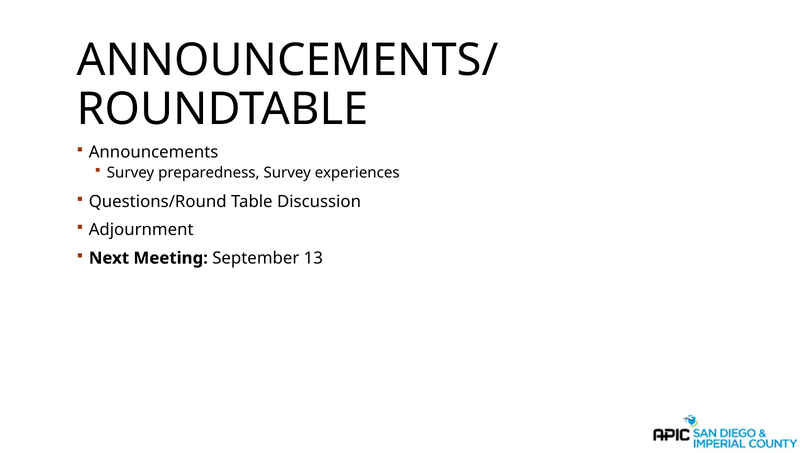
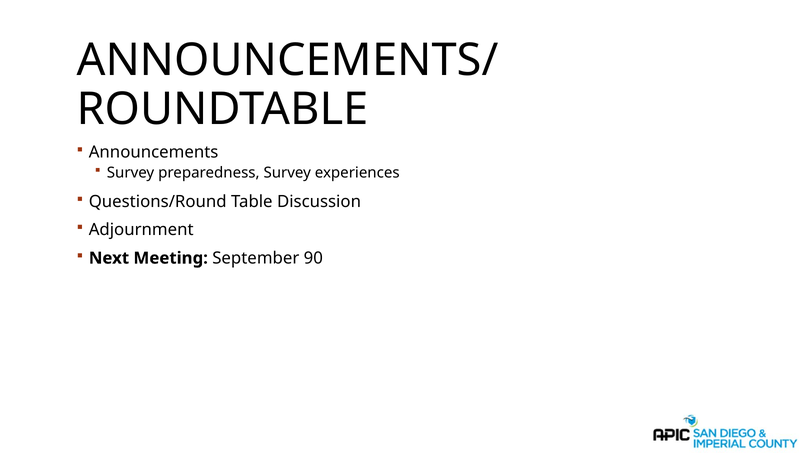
13: 13 -> 90
